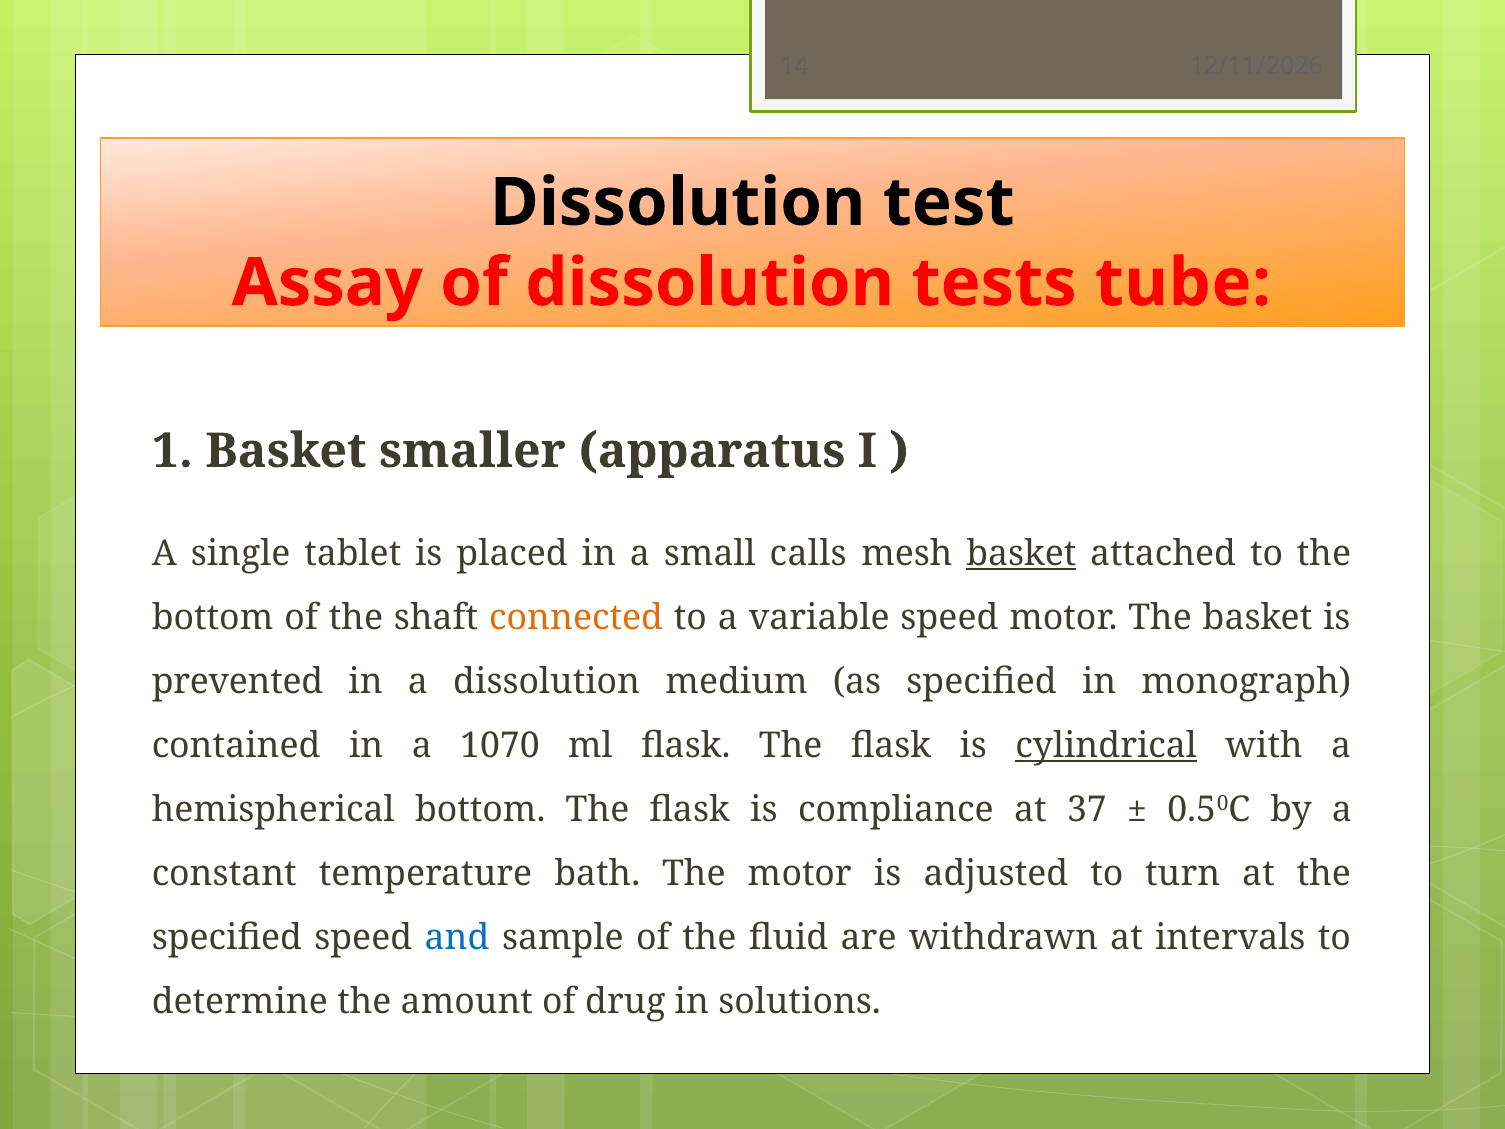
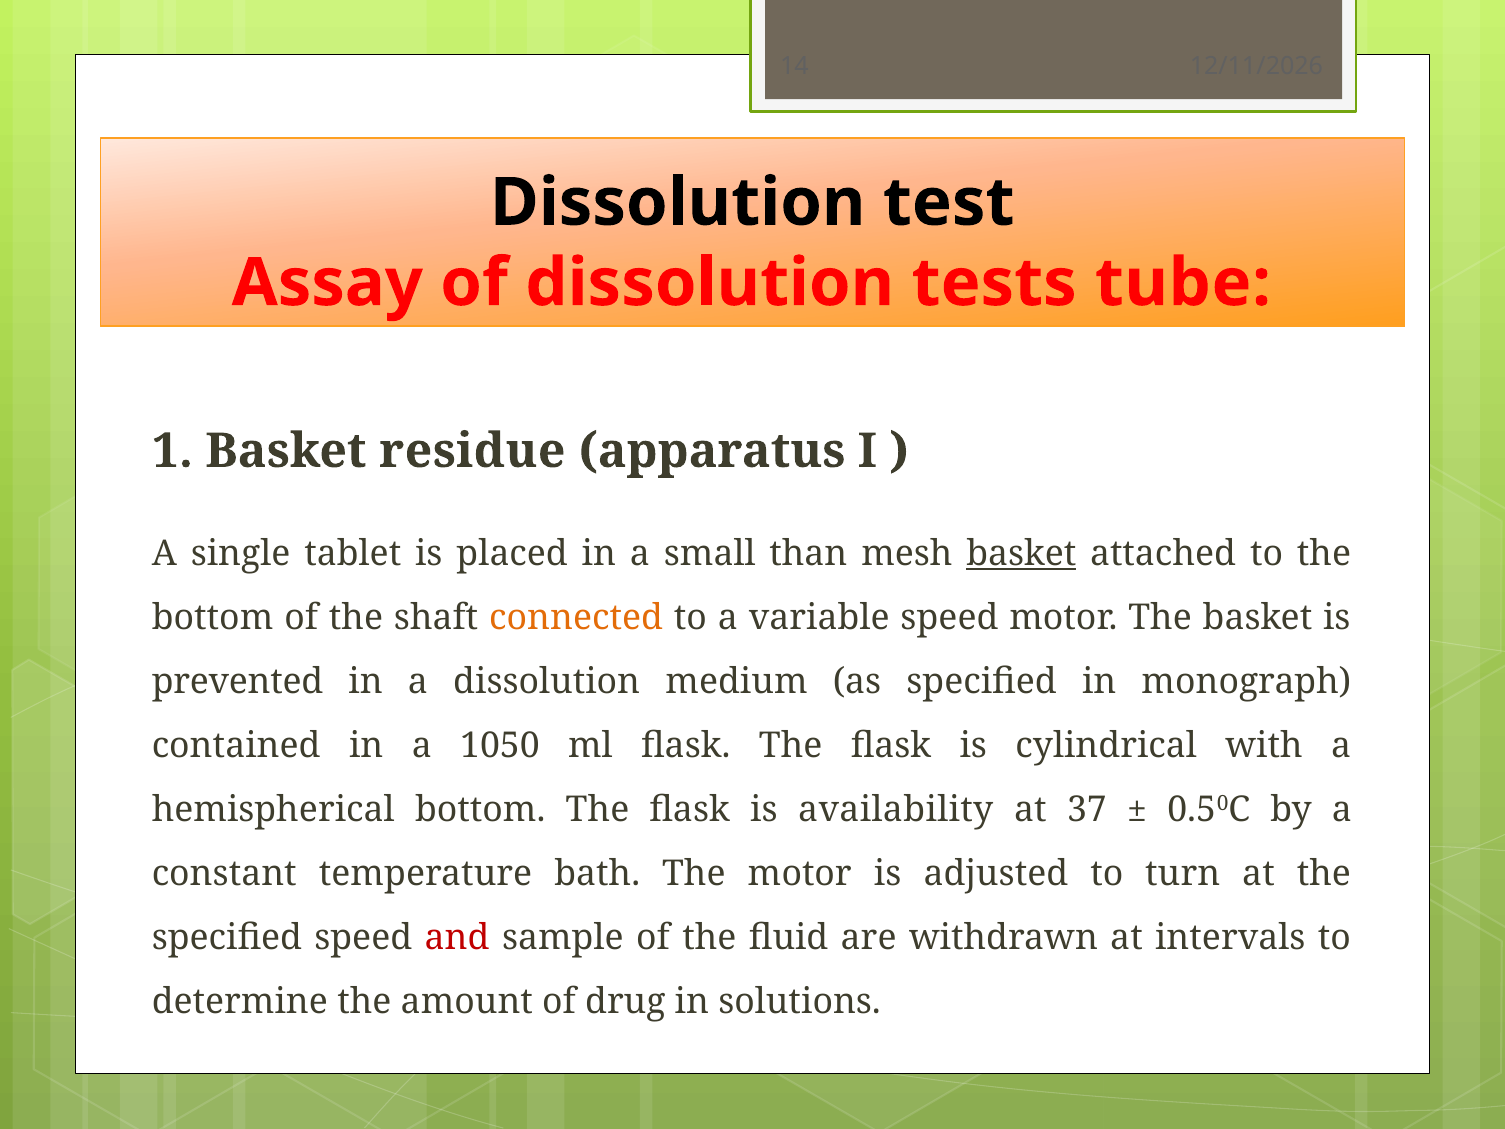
smaller: smaller -> residue
calls: calls -> than
1070: 1070 -> 1050
cylindrical underline: present -> none
compliance: compliance -> availability
and colour: blue -> red
